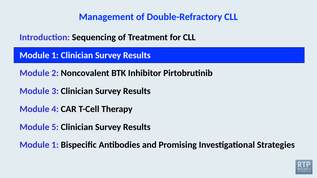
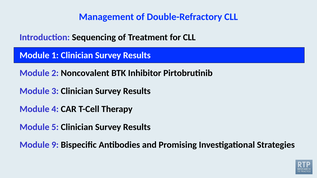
1 at (55, 145): 1 -> 9
